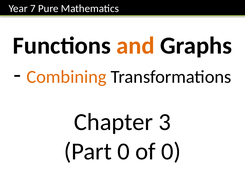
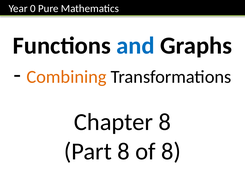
7: 7 -> 0
and colour: orange -> blue
Chapter 3: 3 -> 8
Part 0: 0 -> 8
of 0: 0 -> 8
